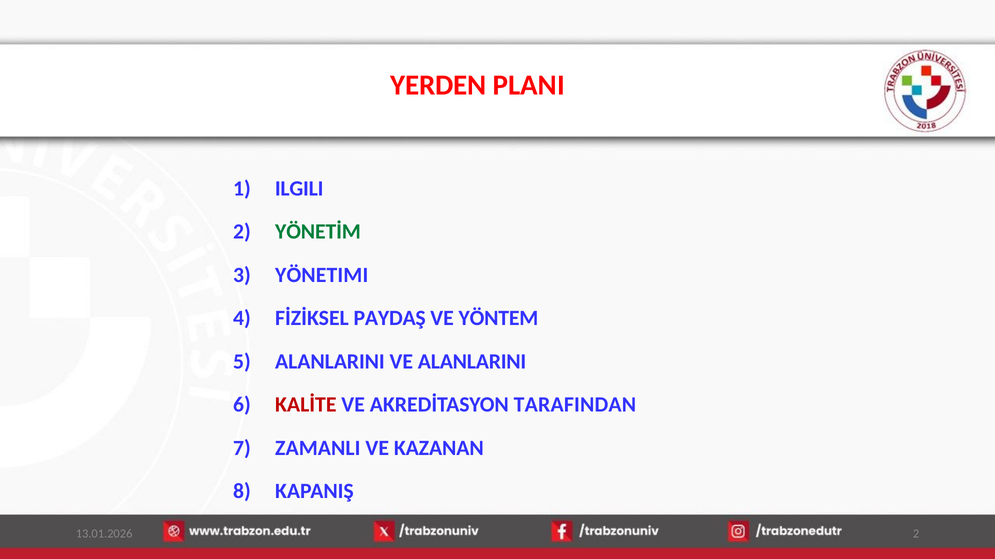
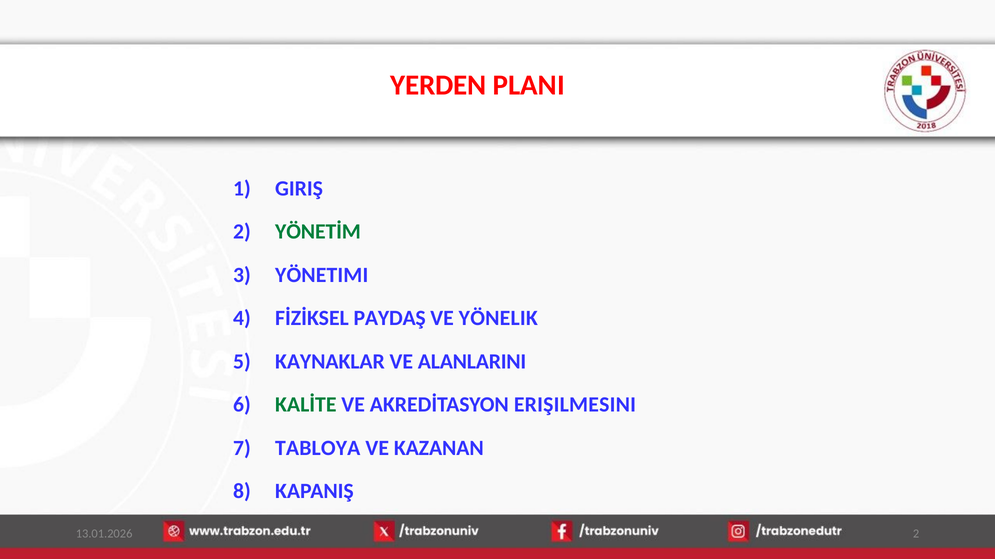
ILGILI: ILGILI -> GIRIŞ
YÖNTEM: YÖNTEM -> YÖNELIK
ALANLARINI at (330, 362): ALANLARINI -> KAYNAKLAR
KALİTE colour: red -> green
TARAFINDAN: TARAFINDAN -> ERIŞILMESINI
ZAMANLI: ZAMANLI -> TABLOYA
